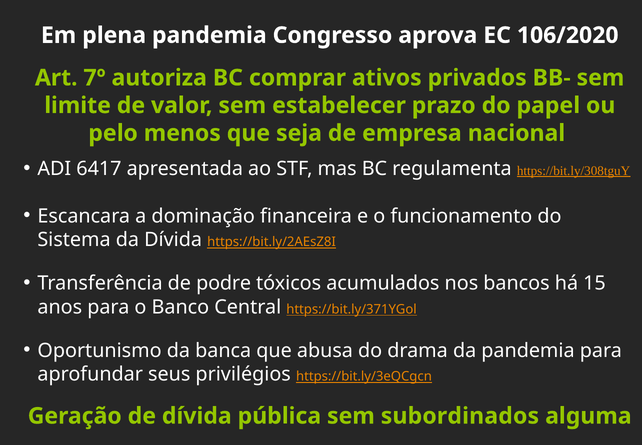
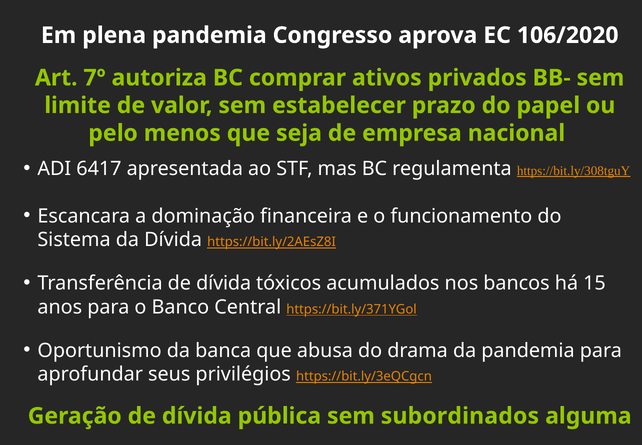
Transferência de podre: podre -> dívida
